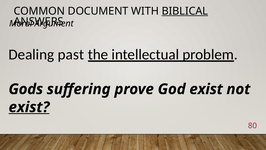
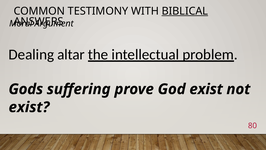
DOCUMENT: DOCUMENT -> TESTIMONY
past: past -> altar
exist at (29, 107) underline: present -> none
